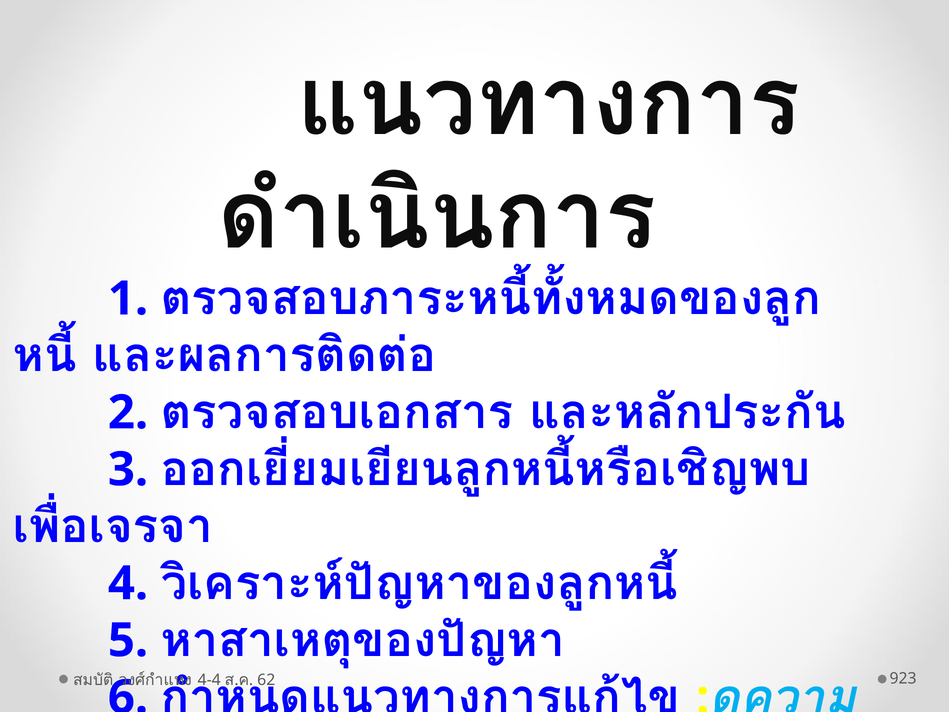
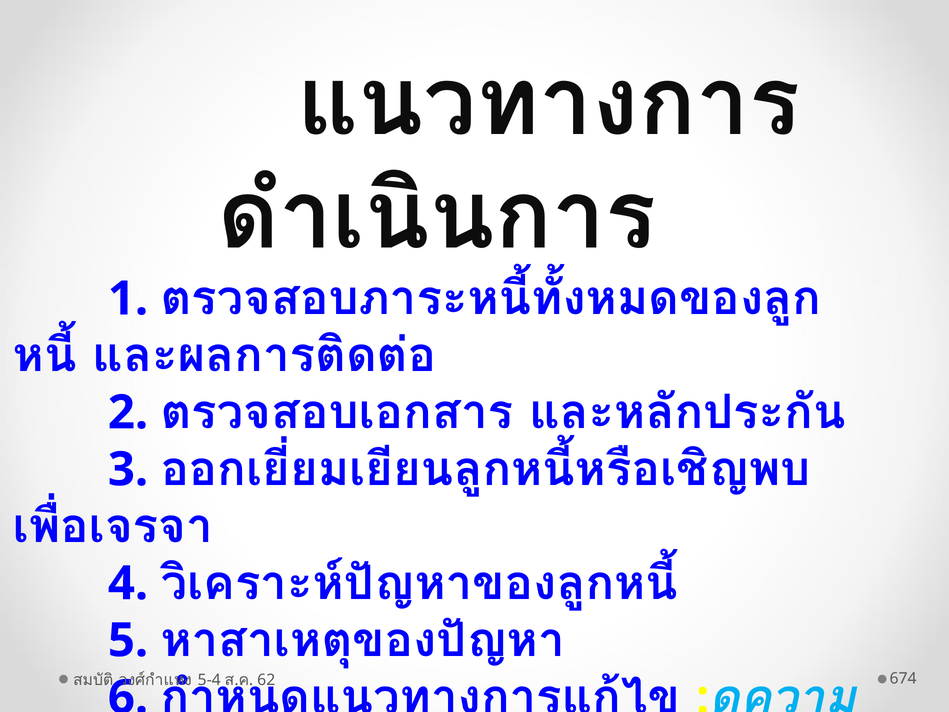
4-4: 4-4 -> 5-4
923: 923 -> 674
